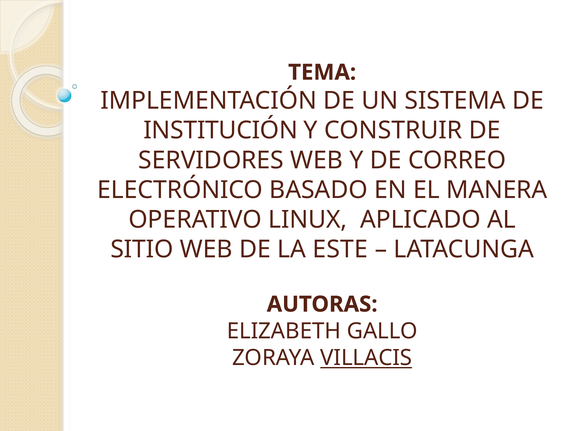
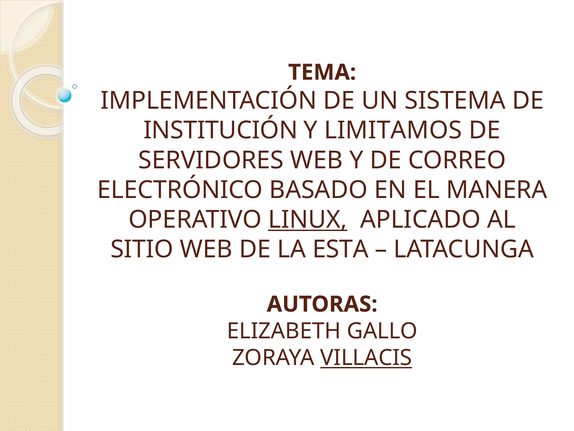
CONSTRUIR: CONSTRUIR -> LIMITAMOS
LINUX underline: none -> present
ESTE: ESTE -> ESTA
